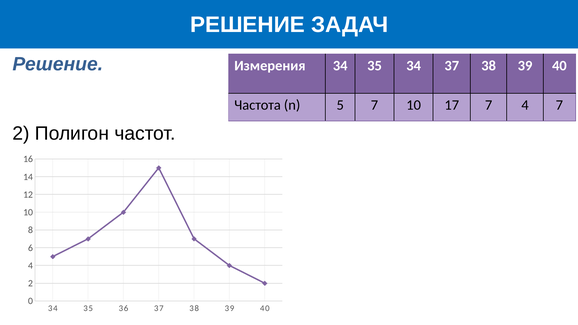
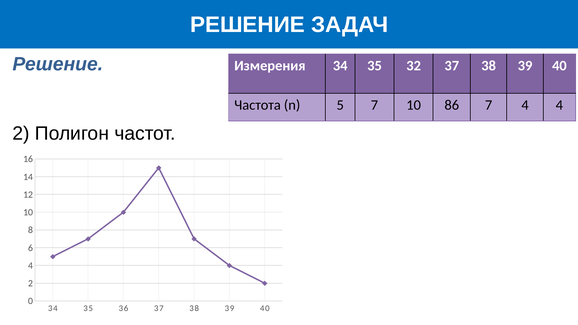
35 34: 34 -> 32
17: 17 -> 86
4 7: 7 -> 4
